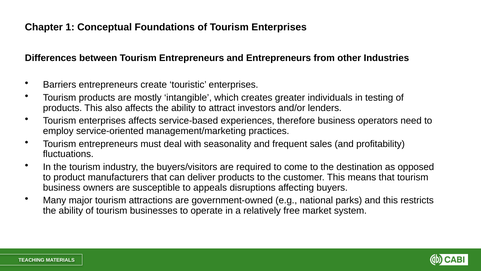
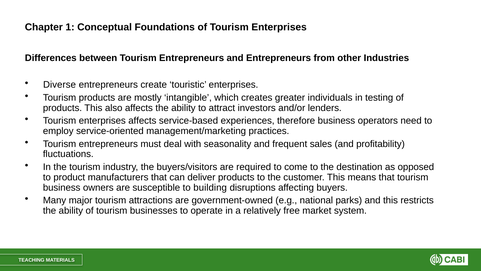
Barriers: Barriers -> Diverse
appeals: appeals -> building
